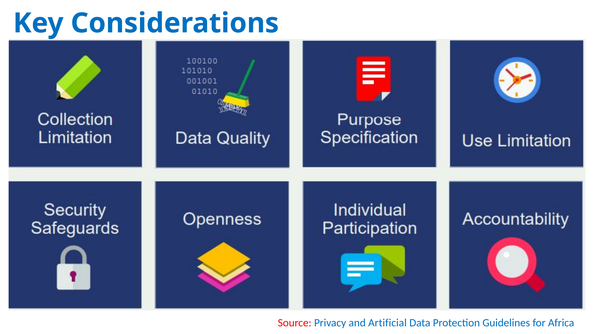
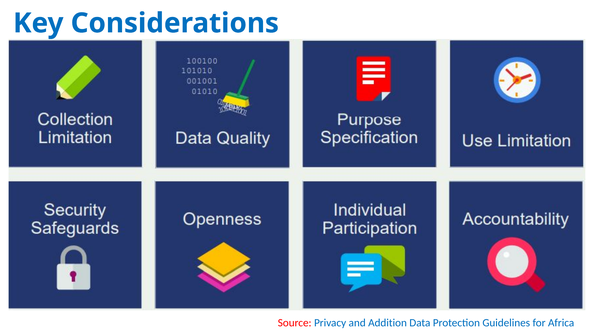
Artificial: Artificial -> Addition
